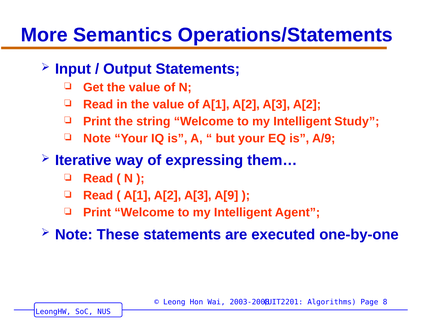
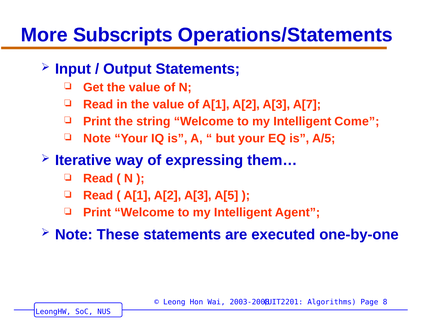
Semantics: Semantics -> Subscripts
A[3 A[2: A[2 -> A[7
Study: Study -> Come
A/9: A/9 -> A/5
A[9: A[9 -> A[5
